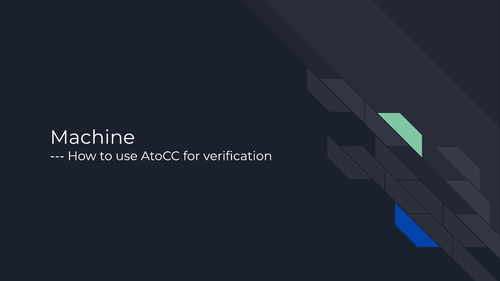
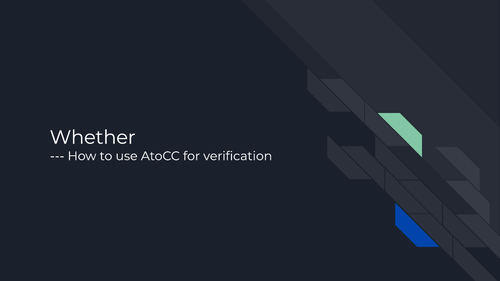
Machine: Machine -> Whether
